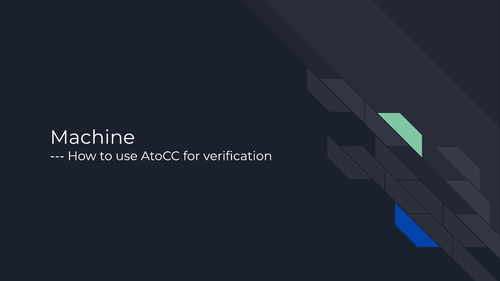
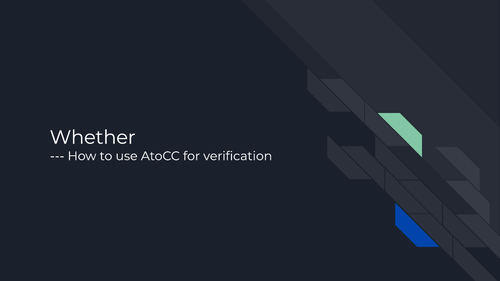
Machine: Machine -> Whether
